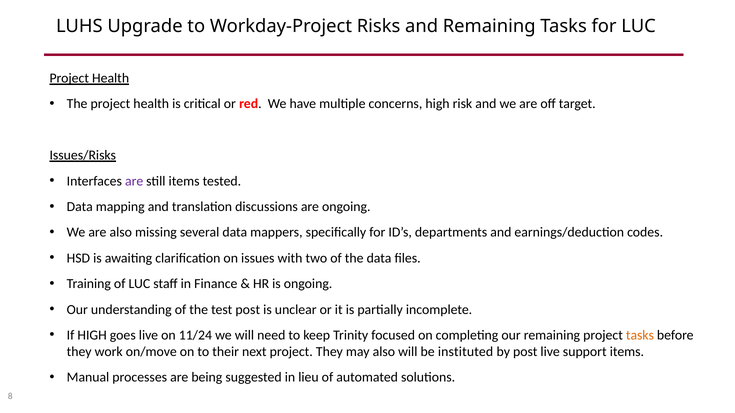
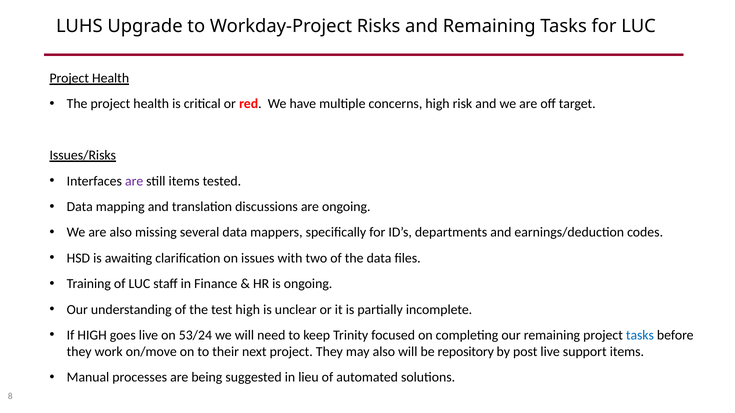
test post: post -> high
11/24: 11/24 -> 53/24
tasks at (640, 336) colour: orange -> blue
instituted: instituted -> repository
